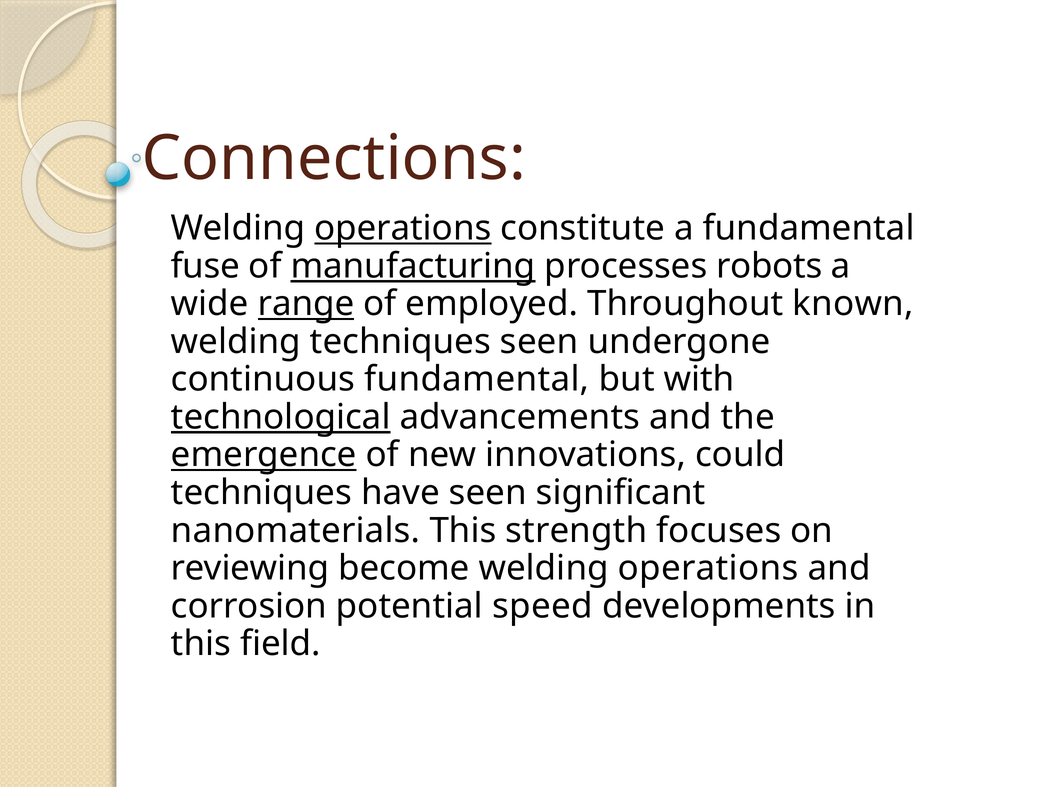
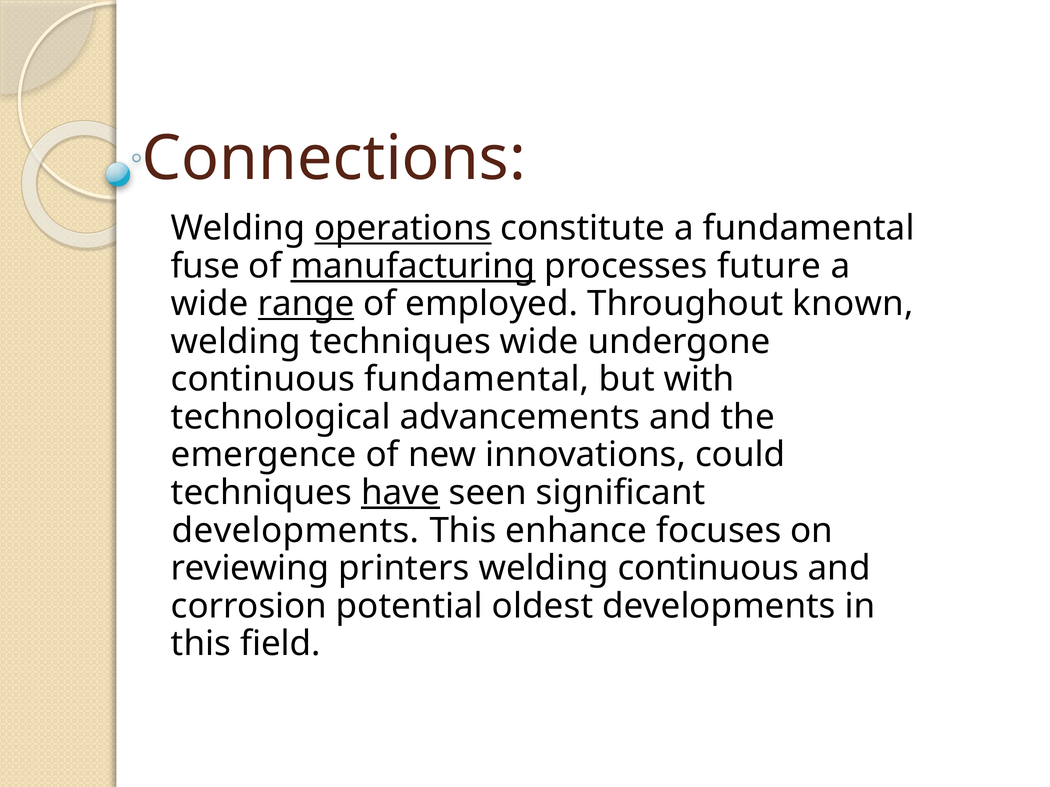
robots: robots -> future
techniques seen: seen -> wide
technological underline: present -> none
emergence underline: present -> none
have underline: none -> present
nanomaterials at (296, 531): nanomaterials -> developments
strength: strength -> enhance
become: become -> printers
operations at (708, 569): operations -> continuous
speed: speed -> oldest
